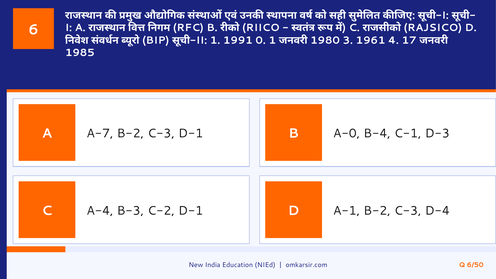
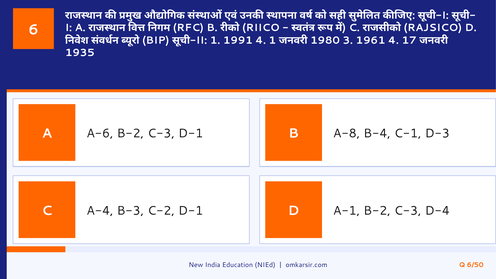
1991 0: 0 -> 4
1985: 1985 -> 1935
A-7: A-7 -> A-6
A-0: A-0 -> A-8
